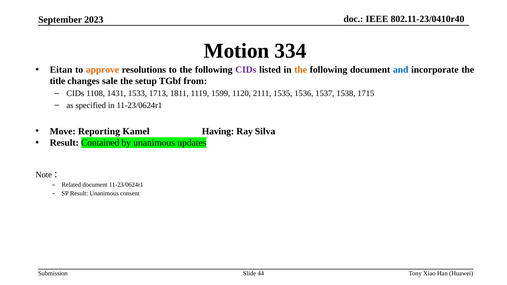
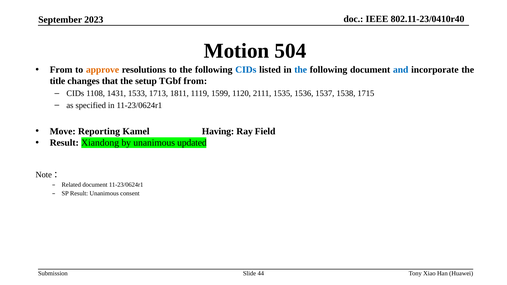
334: 334 -> 504
Eitan at (61, 70): Eitan -> From
CIDs at (246, 70) colour: purple -> blue
the at (301, 70) colour: orange -> blue
sale: sale -> that
Silva: Silva -> Field
Contained: Contained -> Xiandong
updates: updates -> updated
